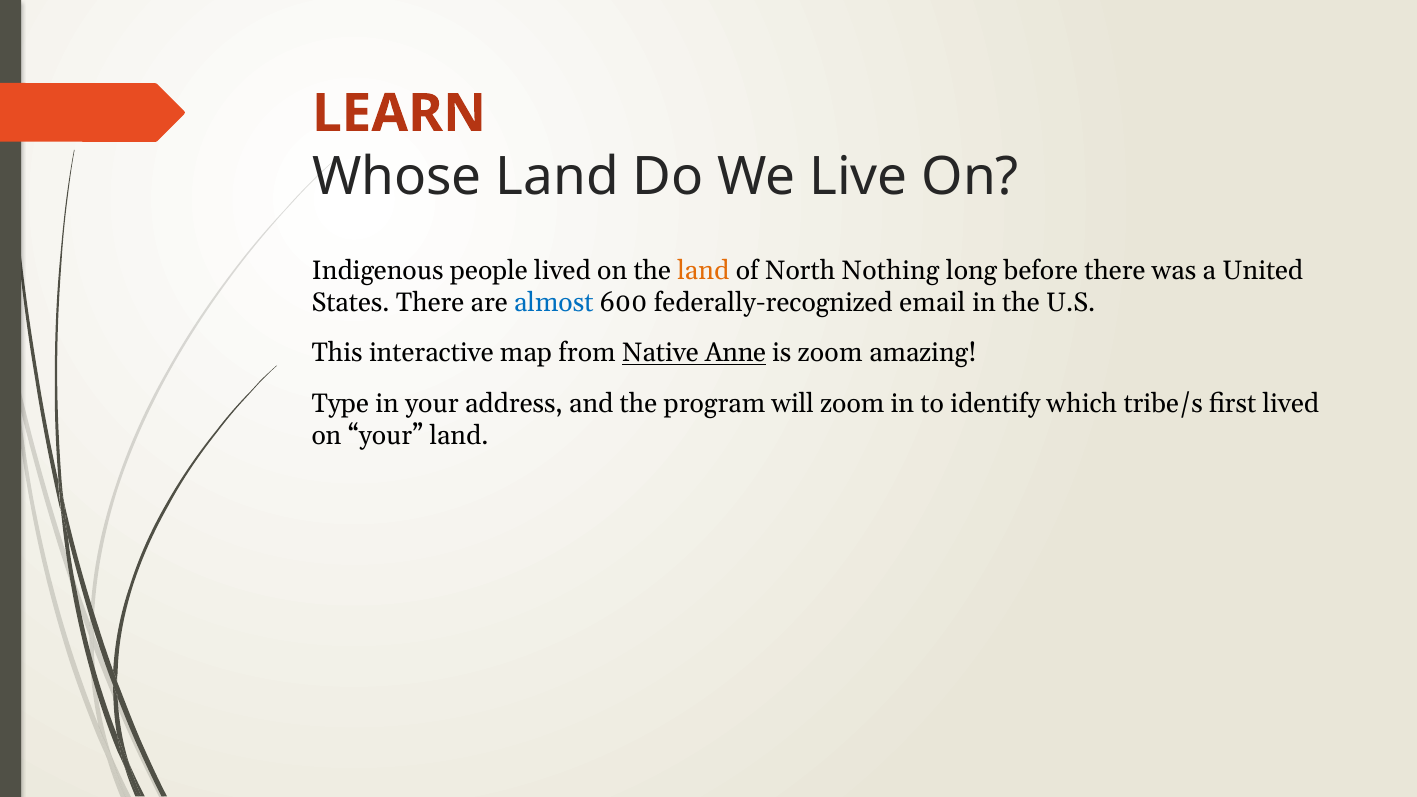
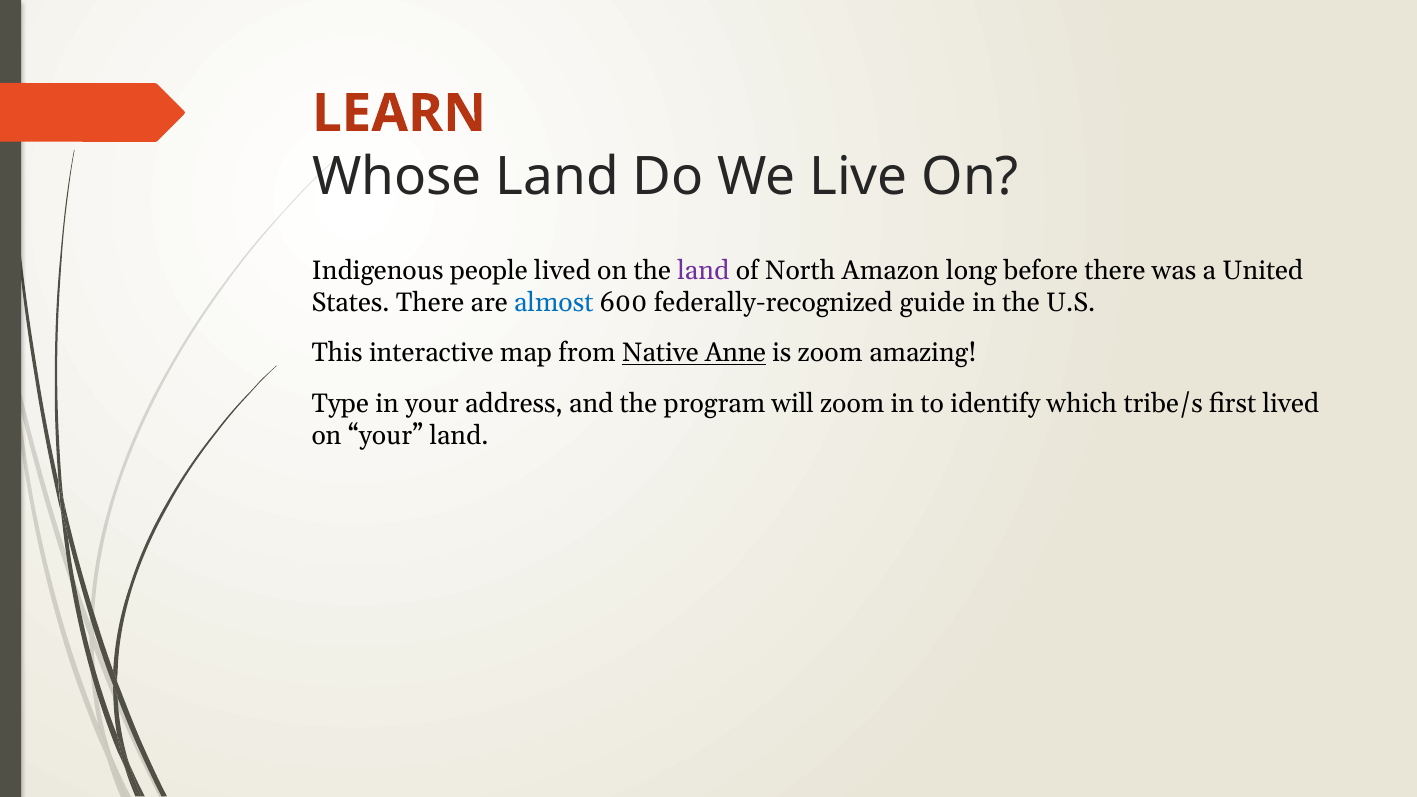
land at (703, 271) colour: orange -> purple
Nothing: Nothing -> Amazon
email: email -> guide
